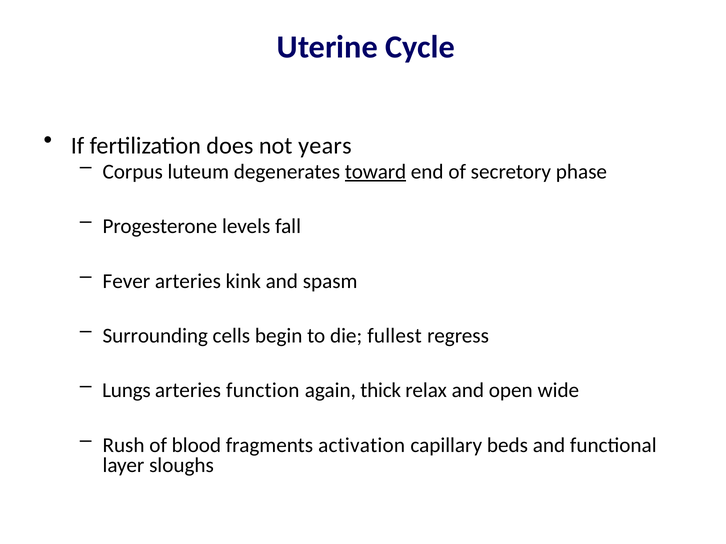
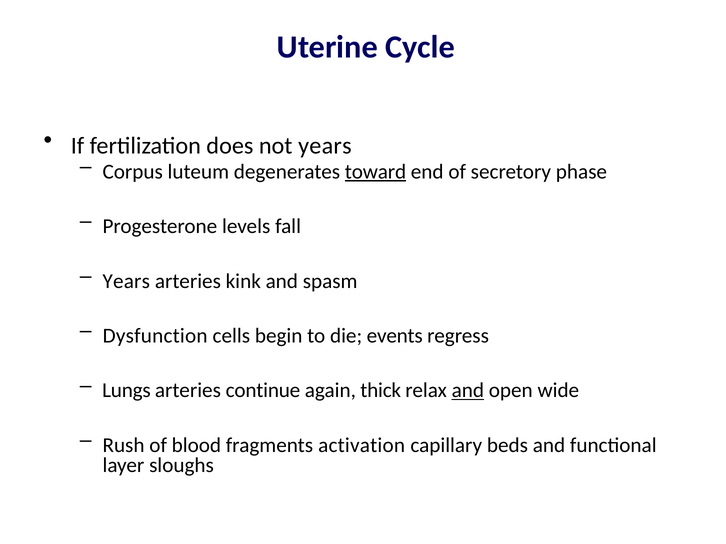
Fever at (126, 281): Fever -> Years
Surrounding: Surrounding -> Dysfunction
fullest: fullest -> events
function: function -> continue
and at (468, 391) underline: none -> present
